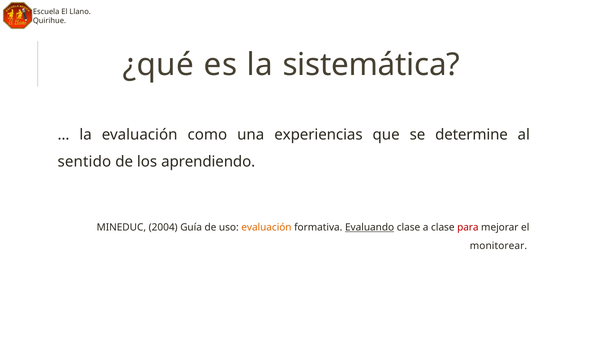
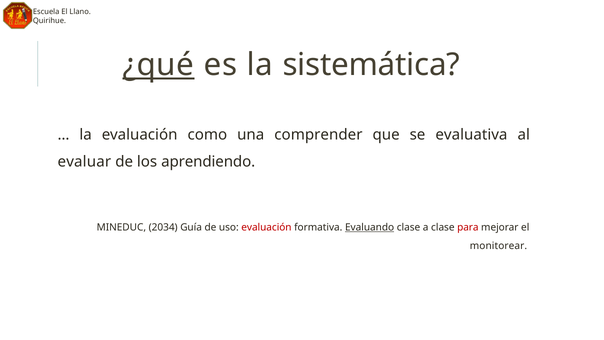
¿qué underline: none -> present
experiencias: experiencias -> comprender
determine: determine -> evaluativa
sentido: sentido -> evaluar
2004: 2004 -> 2034
evaluación at (266, 227) colour: orange -> red
